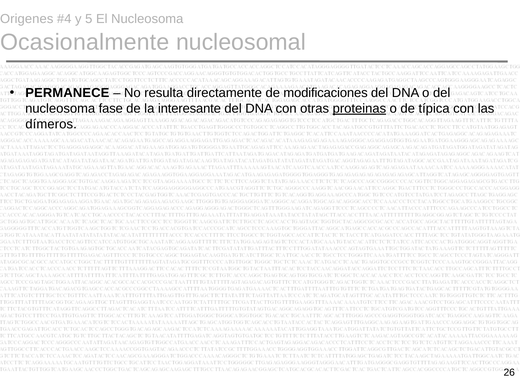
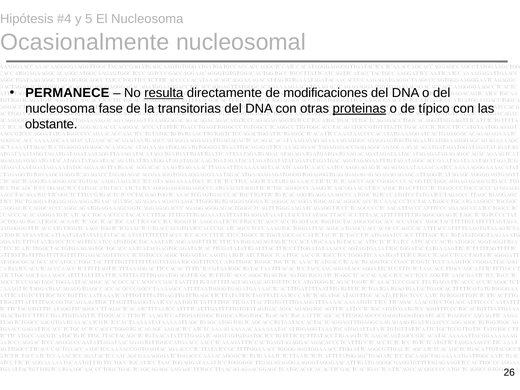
Origenes: Origenes -> Hipótesis
resulta underline: none -> present
interesante: interesante -> transitorias
típica: típica -> típico
dímeros: dímeros -> obstante
